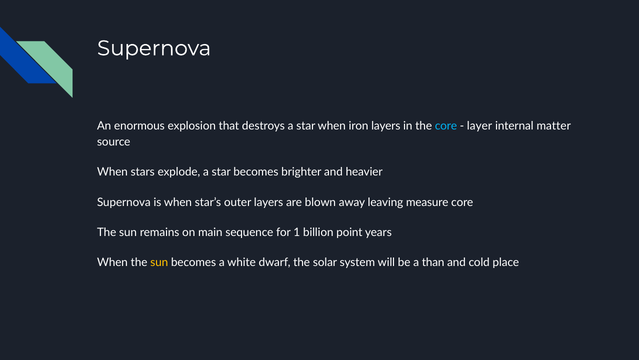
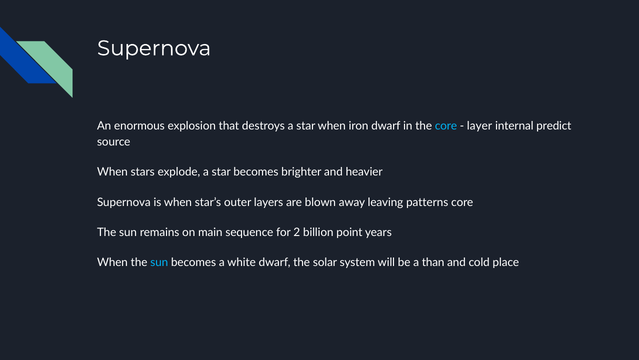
iron layers: layers -> dwarf
matter: matter -> predict
measure: measure -> patterns
1: 1 -> 2
sun at (159, 262) colour: yellow -> light blue
